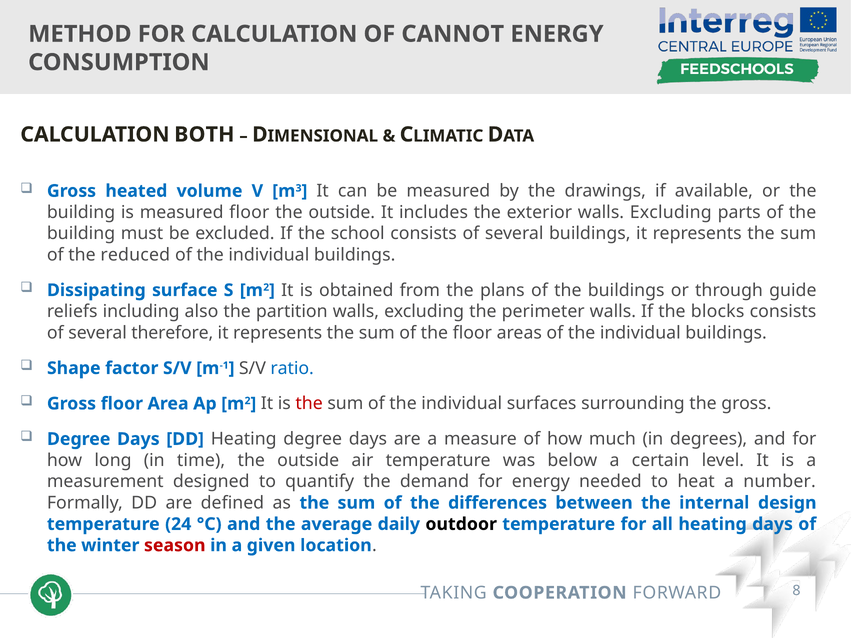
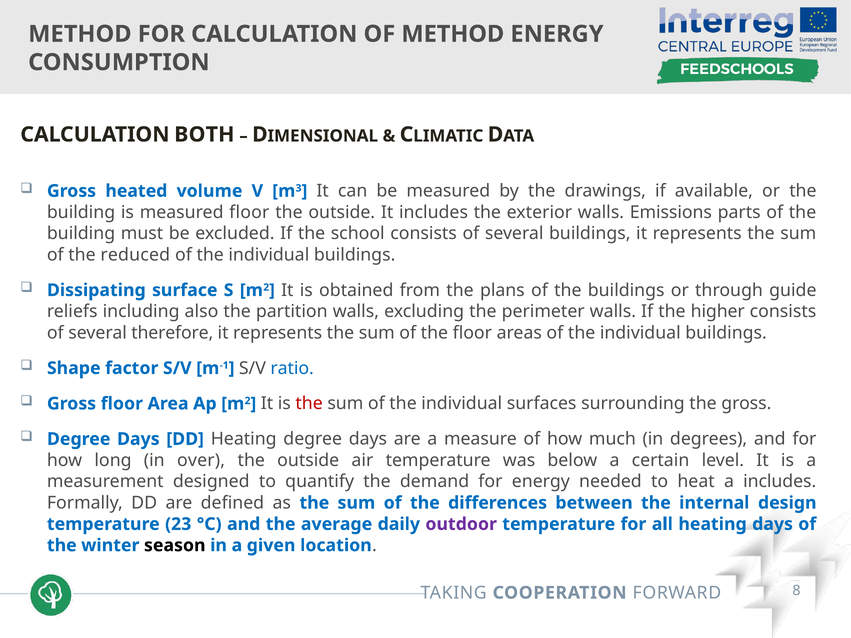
OF CANNOT: CANNOT -> METHOD
exterior walls Excluding: Excluding -> Emissions
blocks: blocks -> higher
time: time -> over
a number: number -> includes
24: 24 -> 23
outdoor colour: black -> purple
season colour: red -> black
